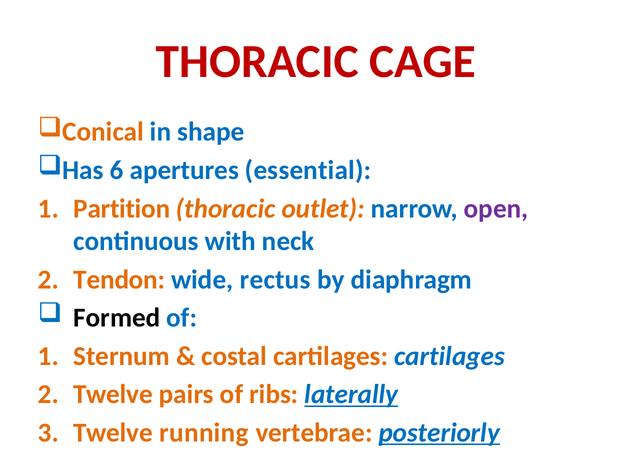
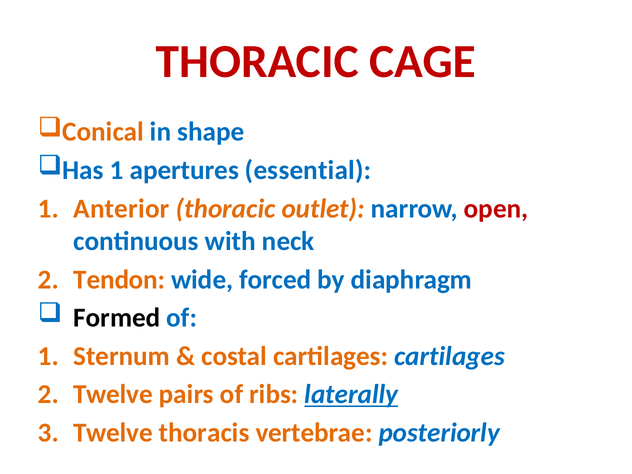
Has 6: 6 -> 1
Partition: Partition -> Anterior
open colour: purple -> red
rectus: rectus -> forced
running: running -> thoracis
posteriorly underline: present -> none
